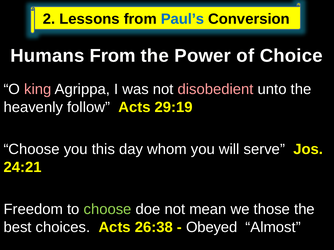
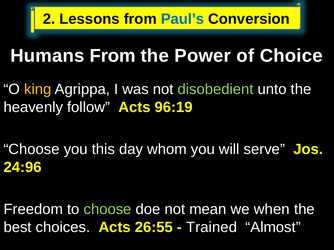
king colour: pink -> yellow
disobedient colour: pink -> light green
29:19: 29:19 -> 96:19
24:21: 24:21 -> 24:96
those: those -> when
26:38: 26:38 -> 26:55
Obeyed: Obeyed -> Trained
